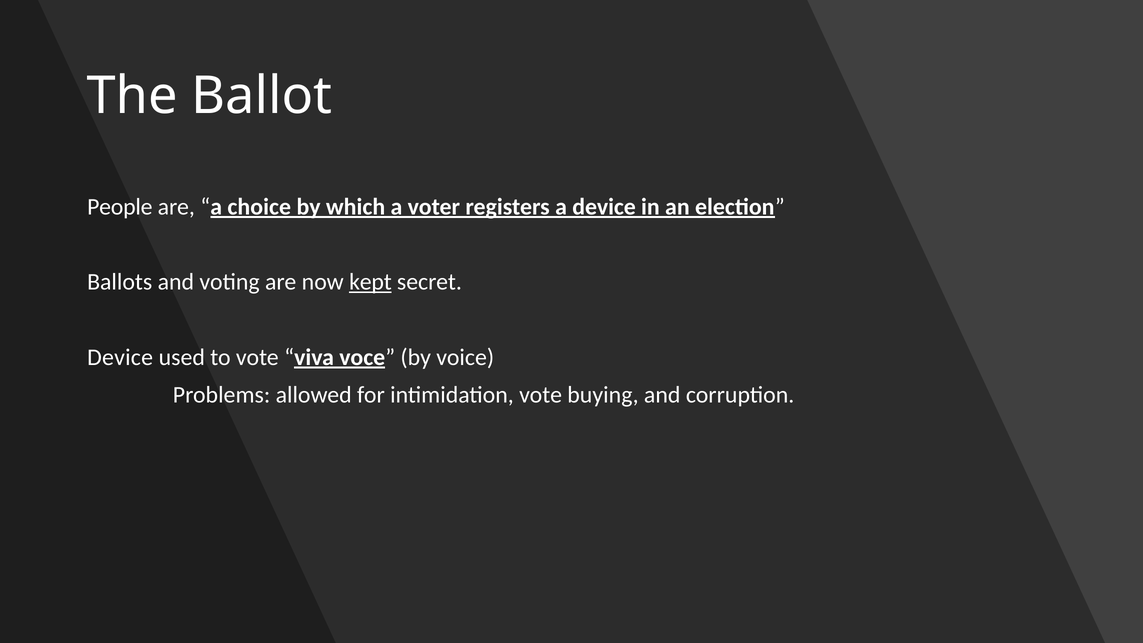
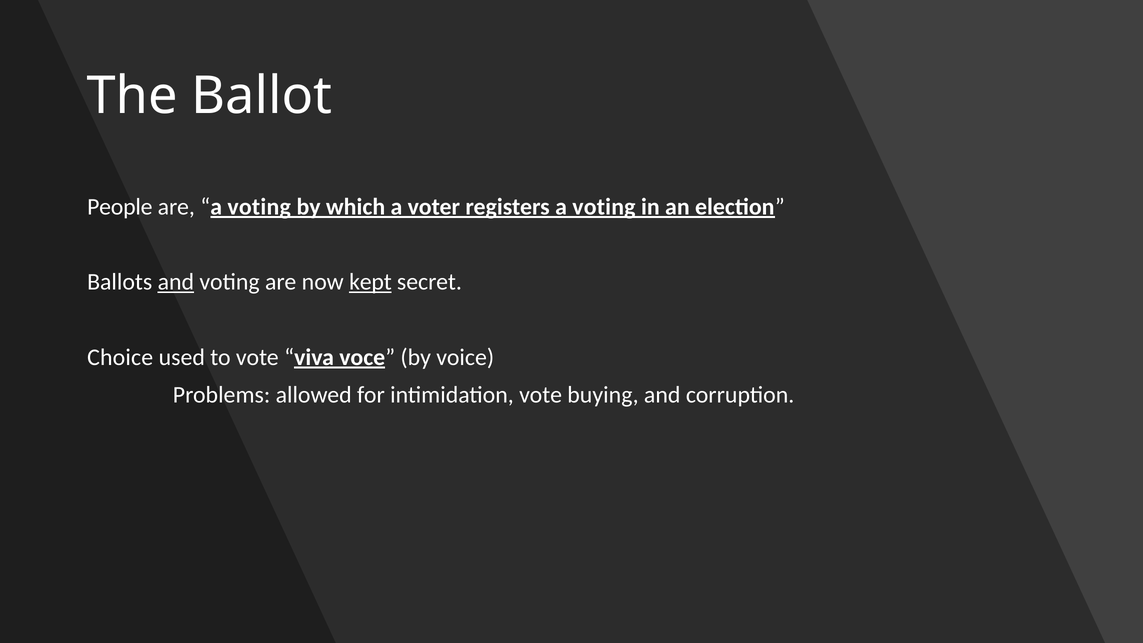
are a choice: choice -> voting
registers a device: device -> voting
and at (176, 282) underline: none -> present
Device at (120, 357): Device -> Choice
